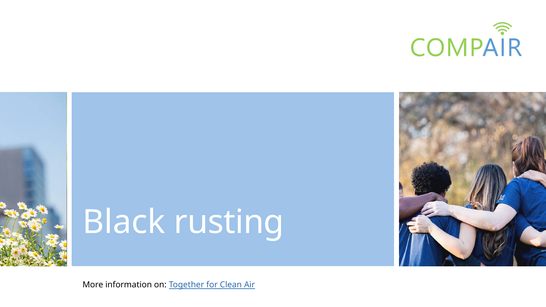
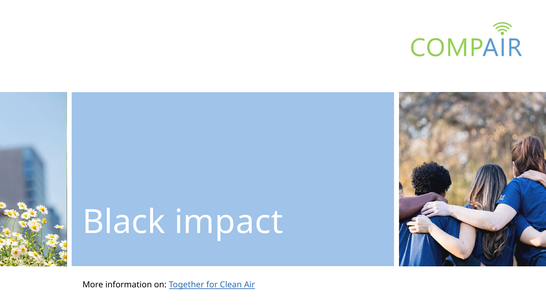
rusting: rusting -> impact
